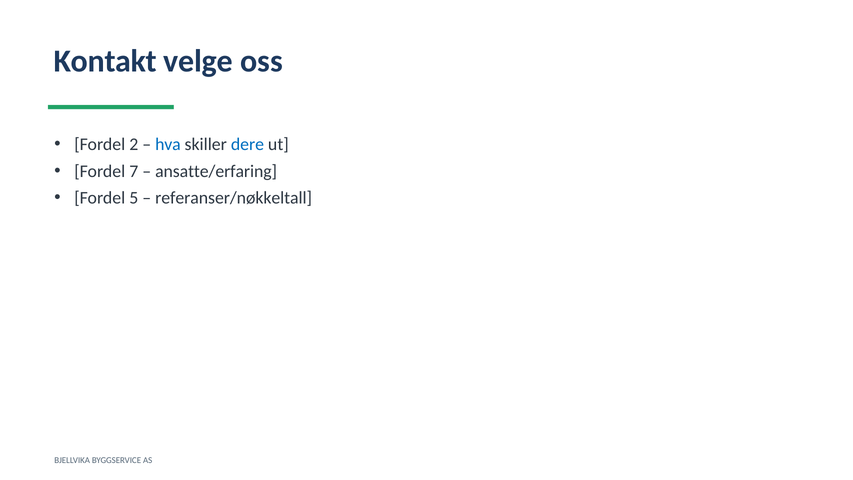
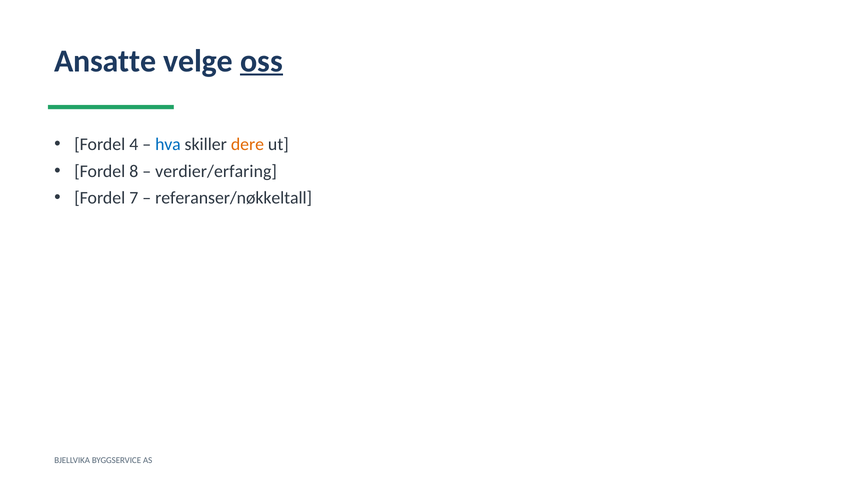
Kontakt: Kontakt -> Ansatte
oss underline: none -> present
2: 2 -> 4
dere colour: blue -> orange
7: 7 -> 8
ansatte/erfaring: ansatte/erfaring -> verdier/erfaring
5: 5 -> 7
